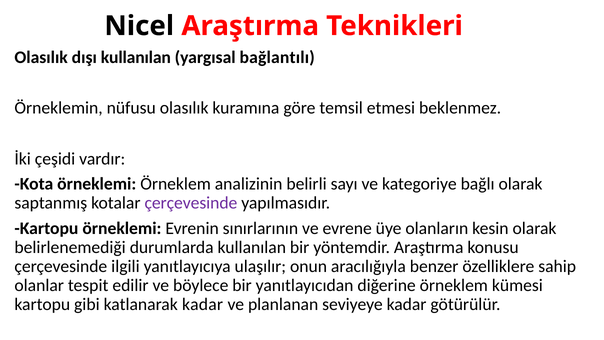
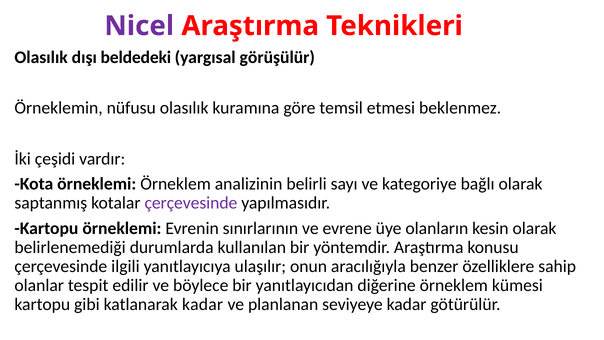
Nicel colour: black -> purple
dışı kullanılan: kullanılan -> beldedeki
bağlantılı: bağlantılı -> görüşülür
